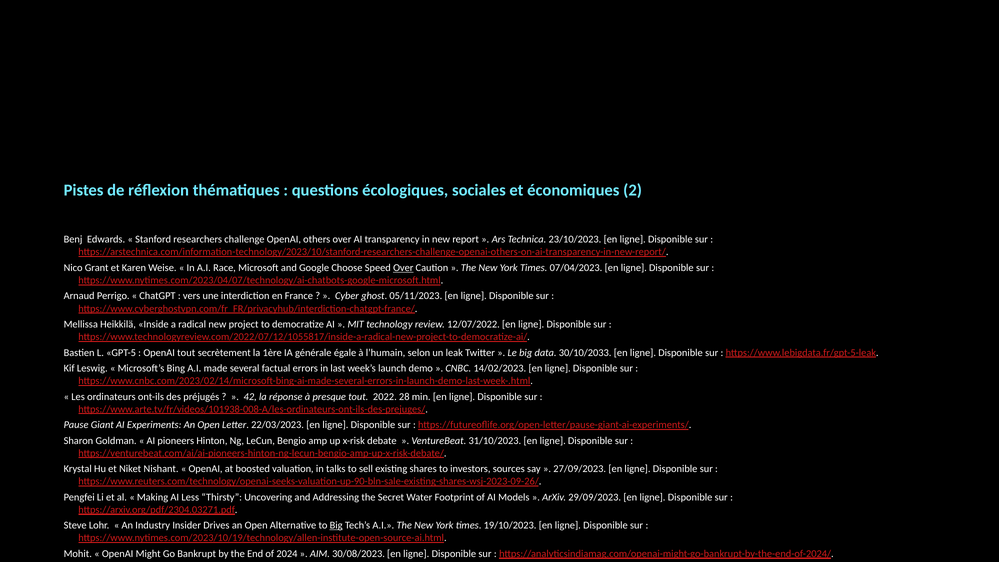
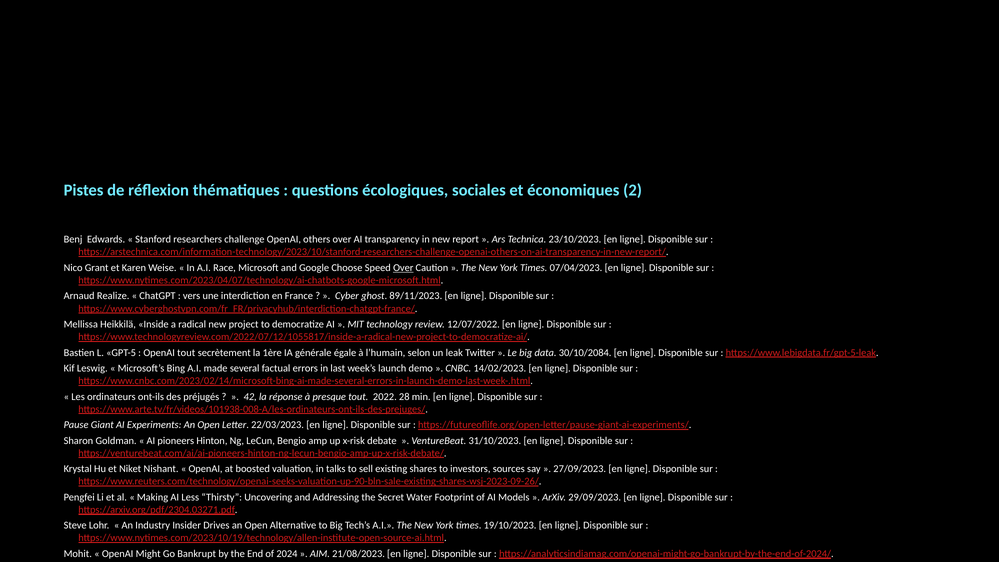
Perrigo: Perrigo -> Realize
05/11/2023: 05/11/2023 -> 89/11/2023
30/10/2033: 30/10/2033 -> 30/10/2084
Big at (336, 525) underline: present -> none
30/08/2023: 30/08/2023 -> 21/08/2023
